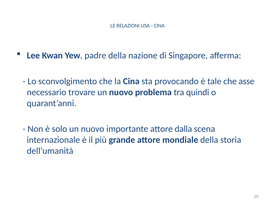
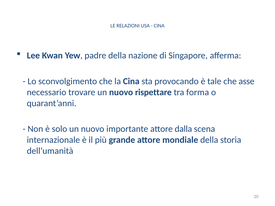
problema: problema -> rispettare
quindi: quindi -> forma
